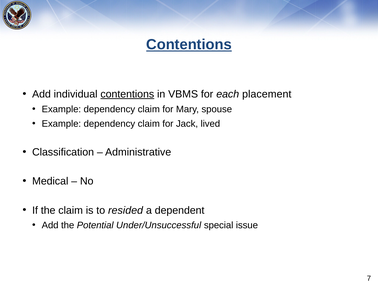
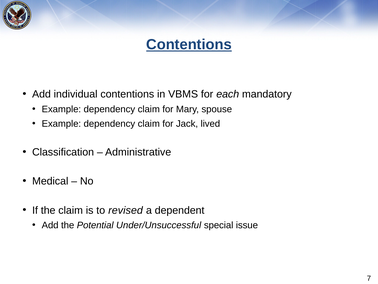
contentions at (127, 94) underline: present -> none
placement: placement -> mandatory
resided: resided -> revised
